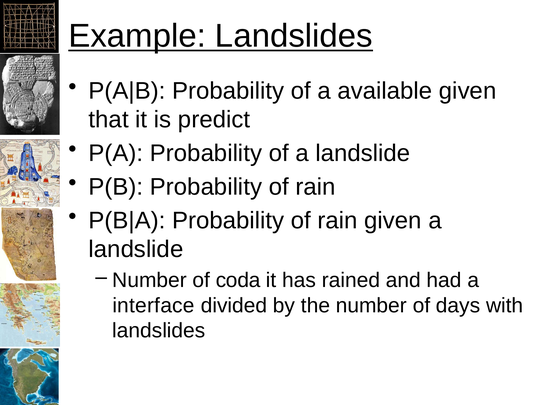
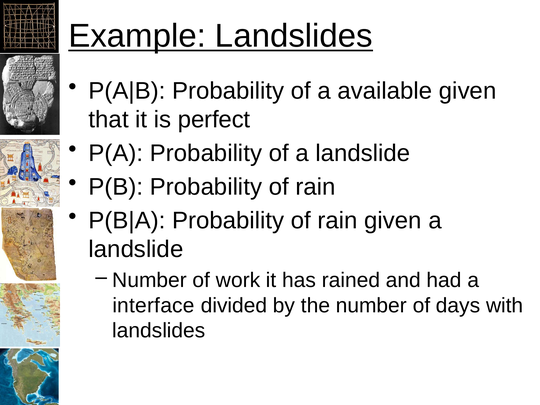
predict: predict -> perfect
coda: coda -> work
